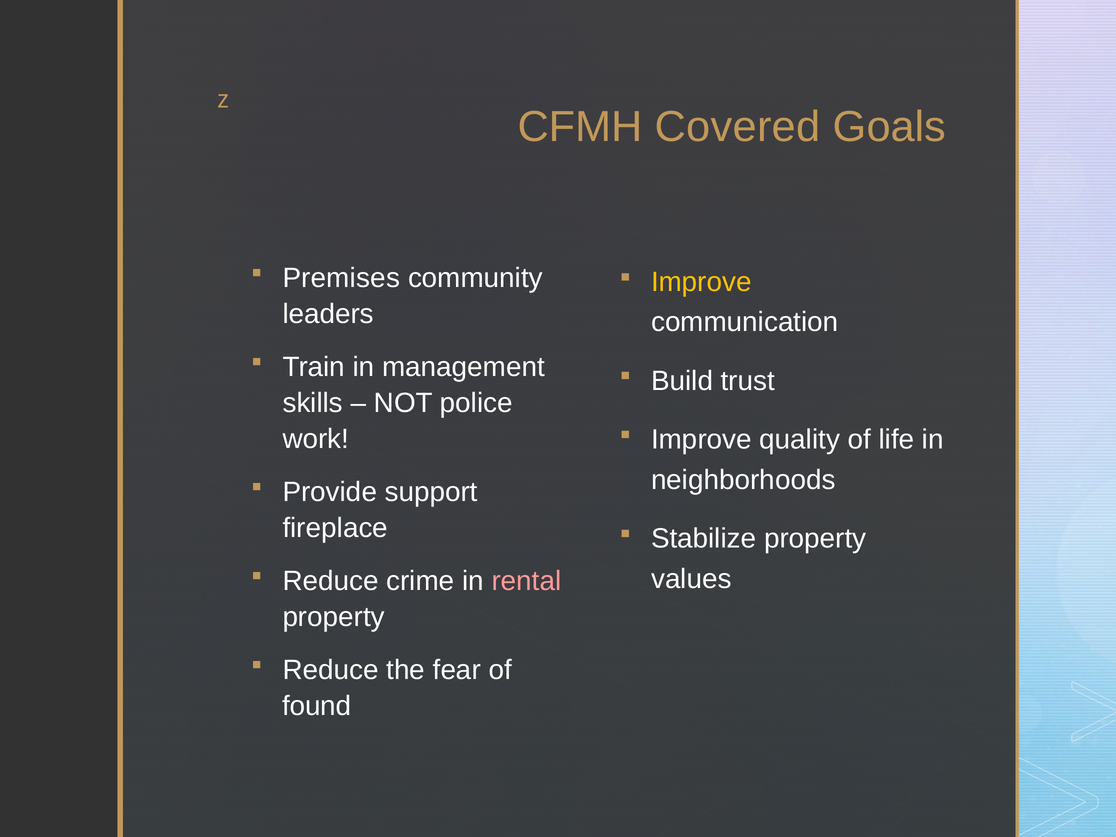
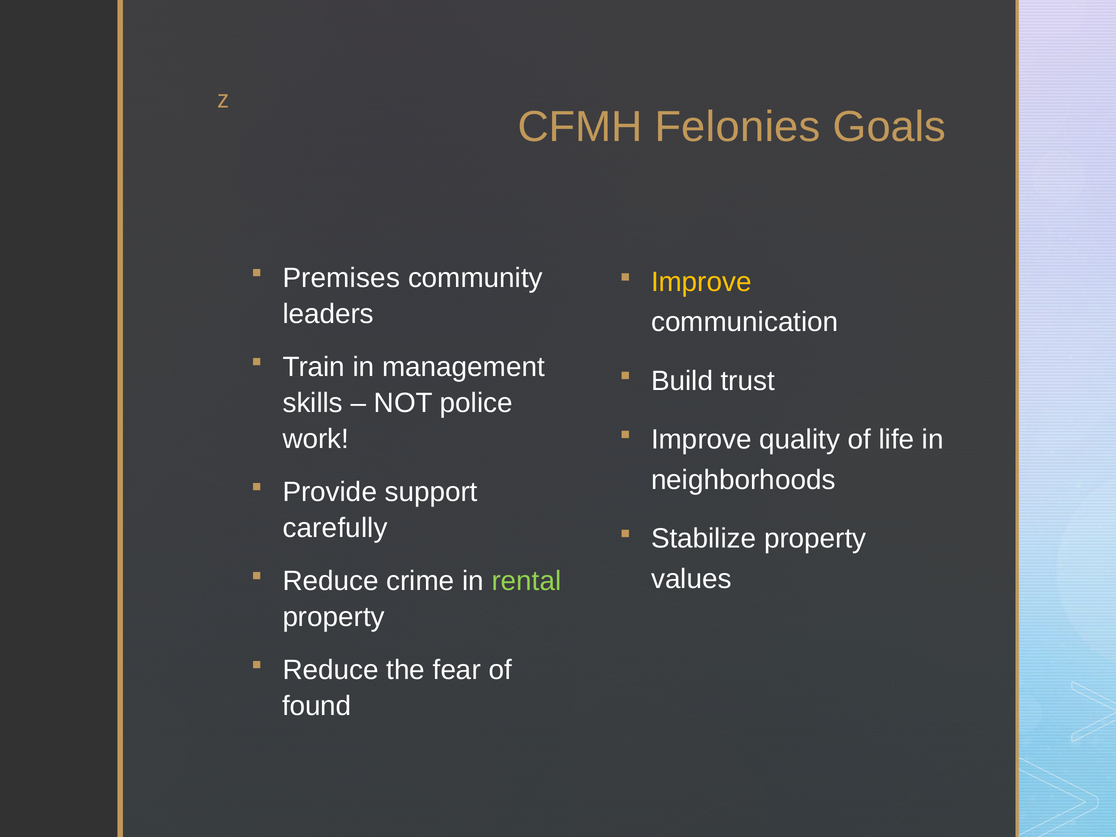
Covered: Covered -> Felonies
fireplace: fireplace -> carefully
rental colour: pink -> light green
